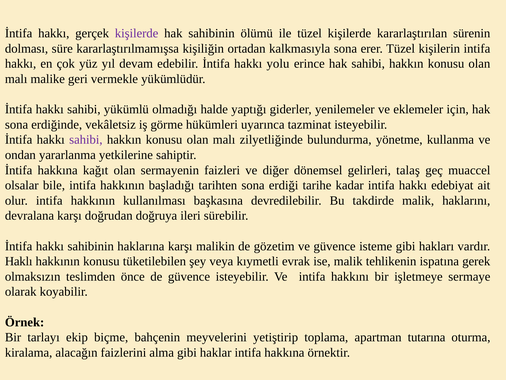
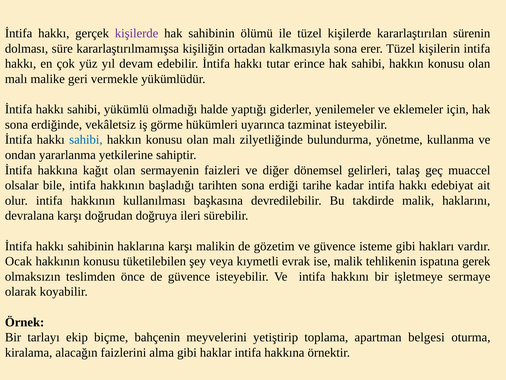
yolu: yolu -> tutar
sahibi at (86, 140) colour: purple -> blue
Haklı: Haklı -> Ocak
tutarına: tutarına -> belgesi
